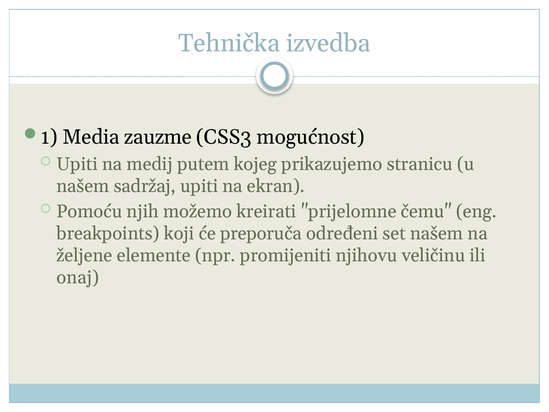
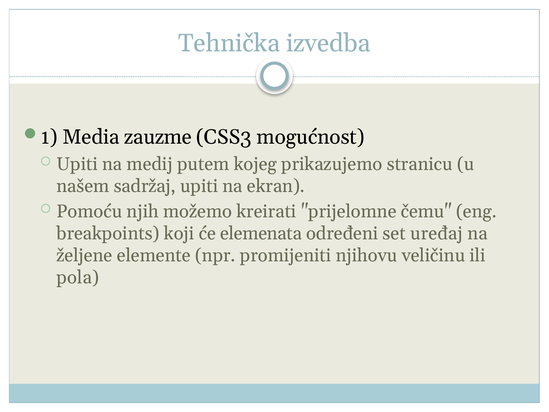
preporuča: preporuča -> elemenata
set našem: našem -> uređaj
onaj: onaj -> pola
